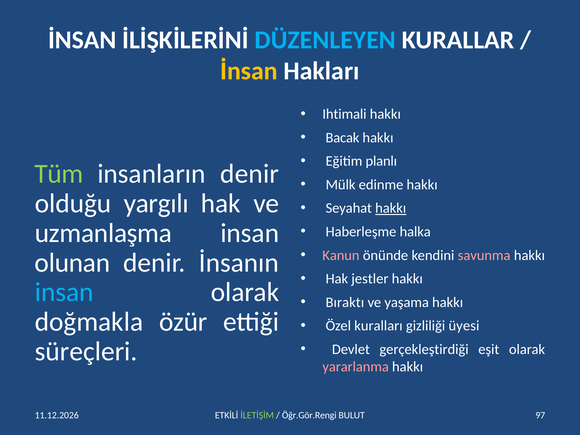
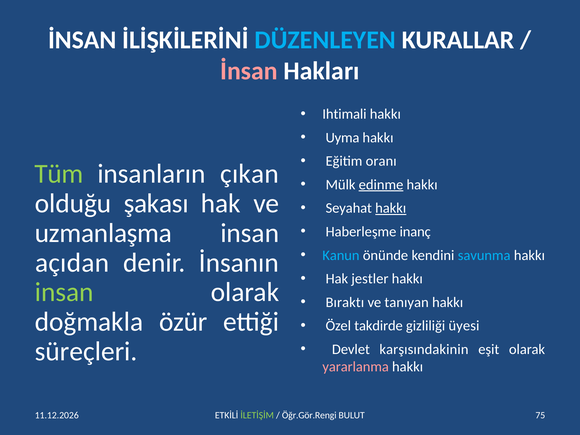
İnsan at (249, 71) colour: yellow -> pink
Bacak: Bacak -> Uyma
planlı: planlı -> oranı
insanların denir: denir -> çıkan
edinme underline: none -> present
yargılı: yargılı -> şakası
halka: halka -> inanç
Kanun colour: pink -> light blue
savunma colour: pink -> light blue
olunan: olunan -> açıdan
insan at (64, 292) colour: light blue -> light green
yaşama: yaşama -> tanıyan
kuralları: kuralları -> takdirde
gerçekleştirdiği: gerçekleştirdiği -> karşısındakinin
97: 97 -> 75
